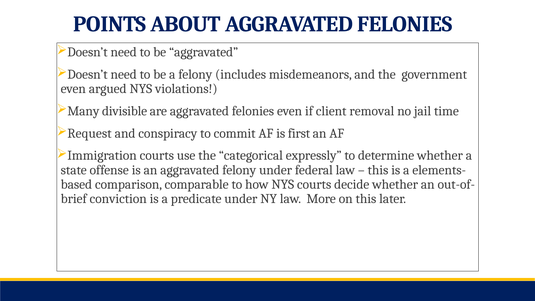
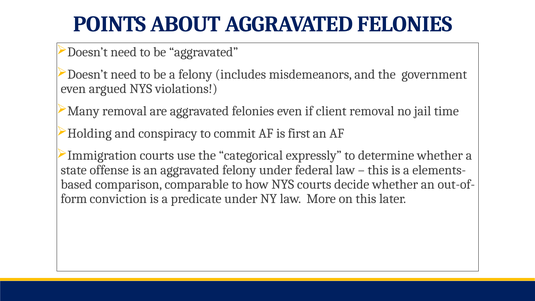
Many divisible: divisible -> removal
Request: Request -> Holding
brief: brief -> form
